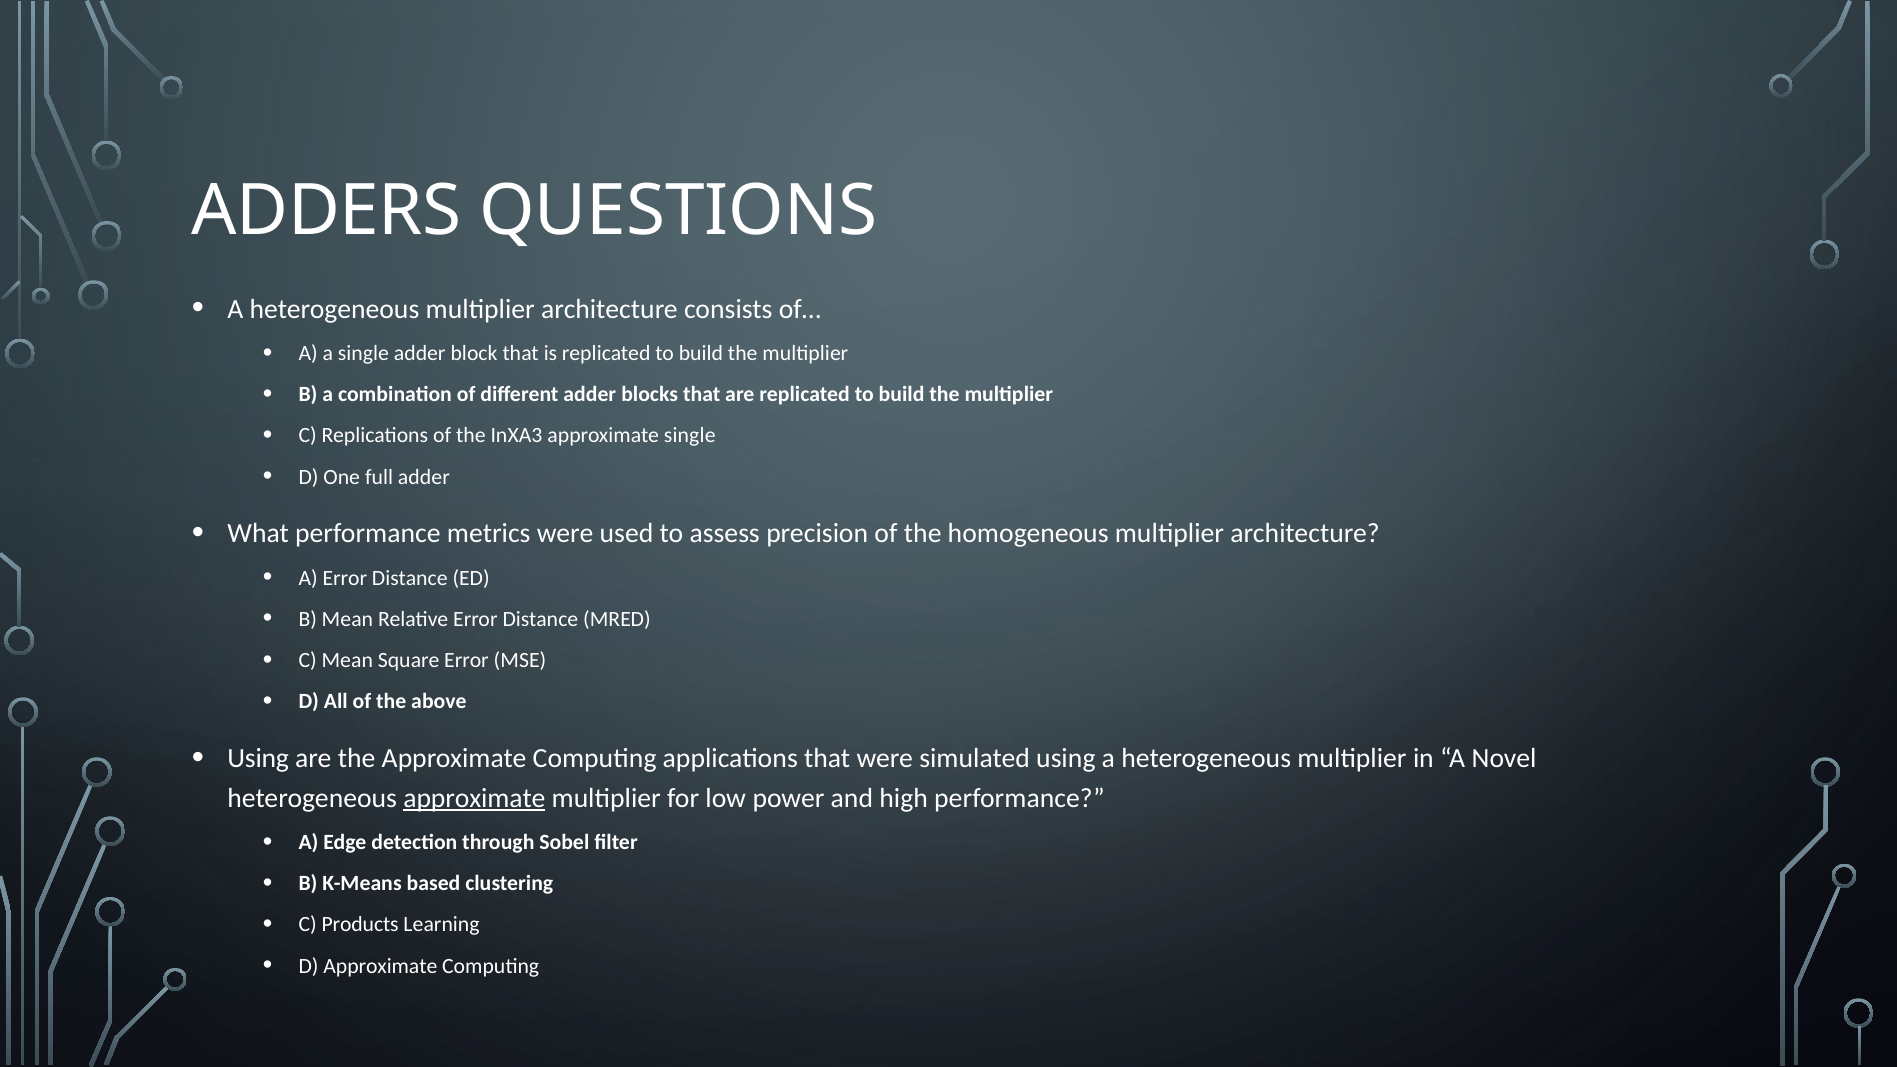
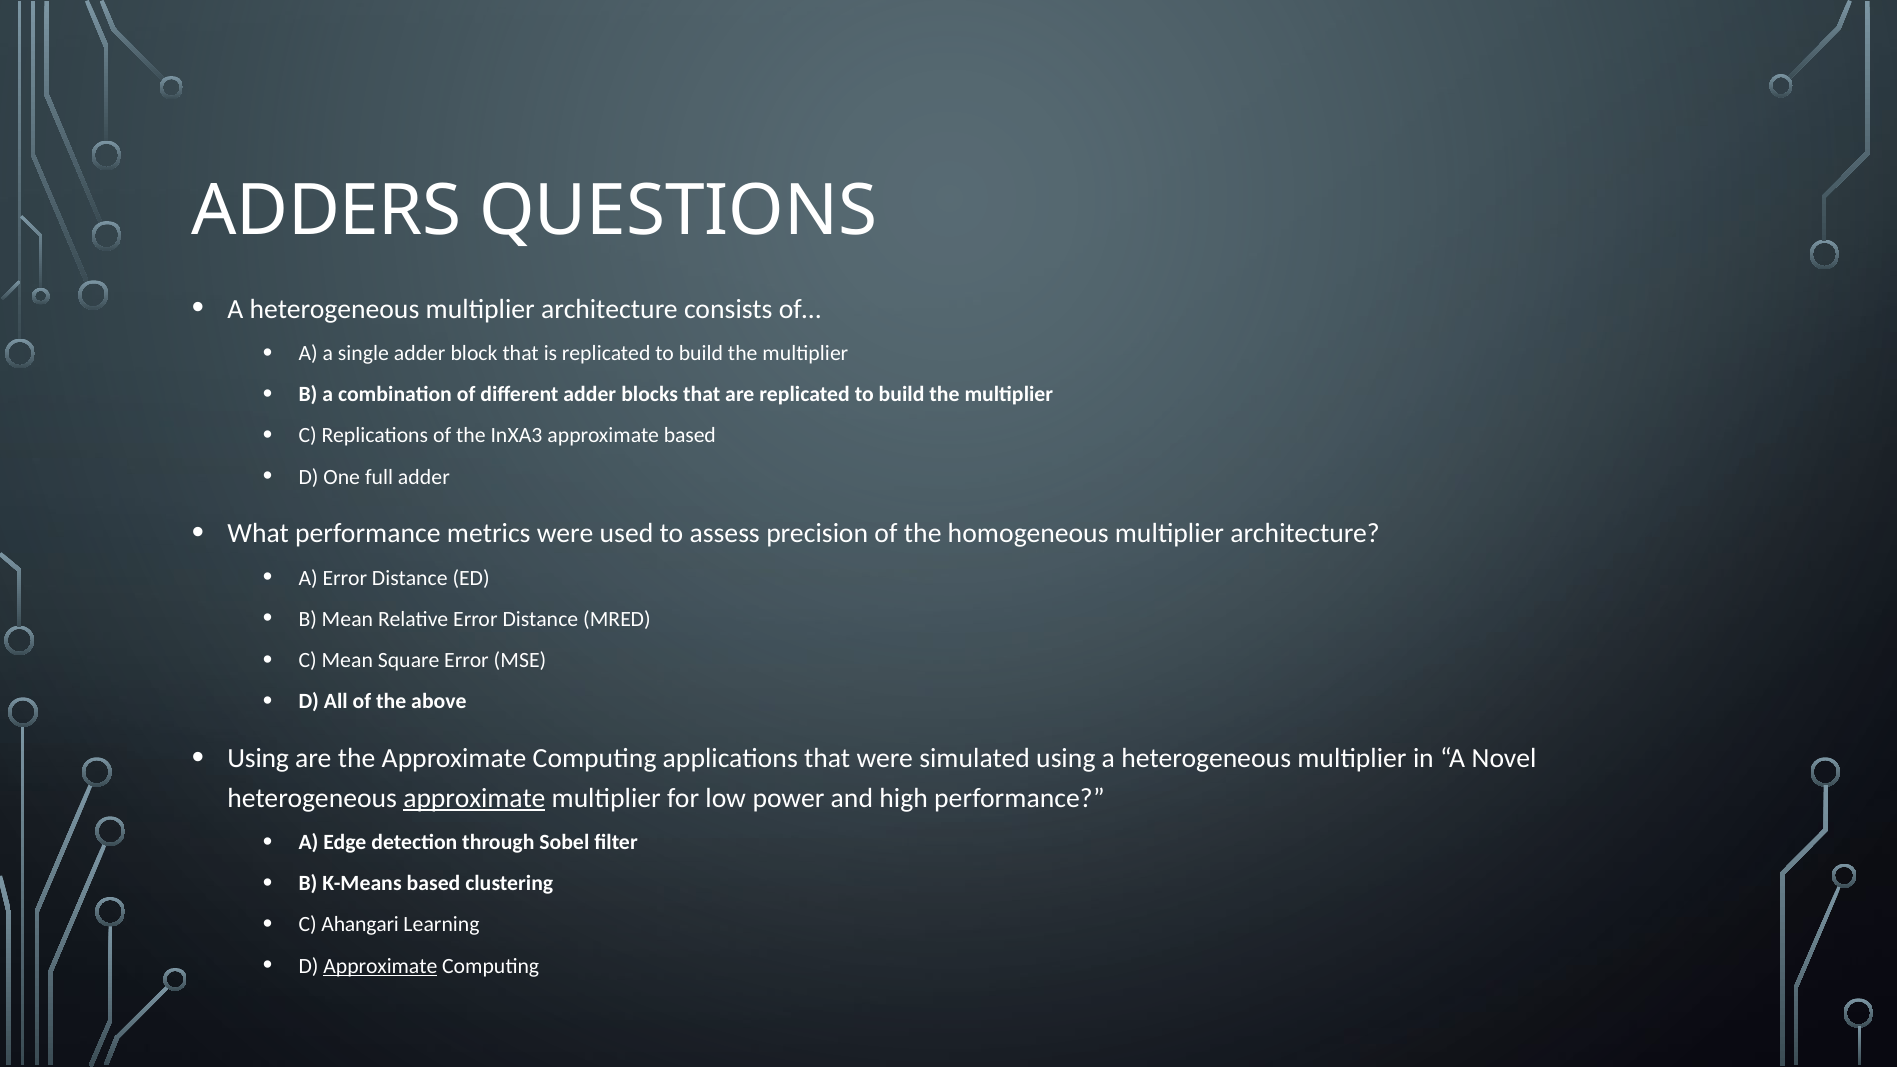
approximate single: single -> based
Products: Products -> Ahangari
Approximate at (380, 966) underline: none -> present
